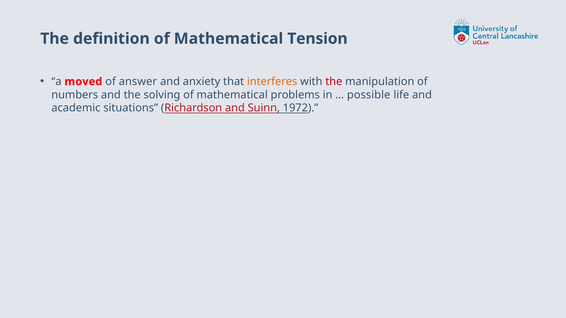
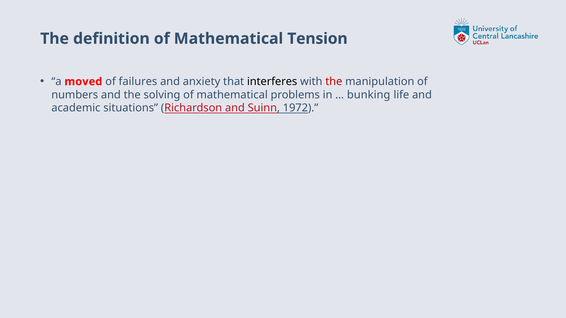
answer: answer -> failures
interferes colour: orange -> black
possible: possible -> bunking
